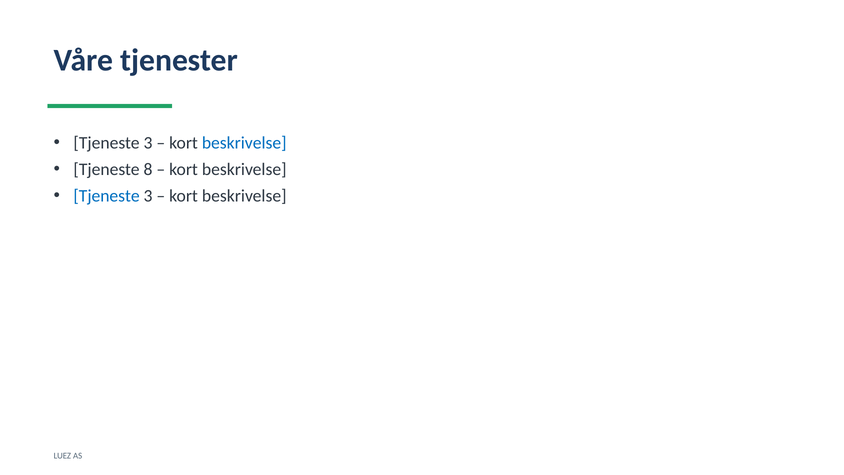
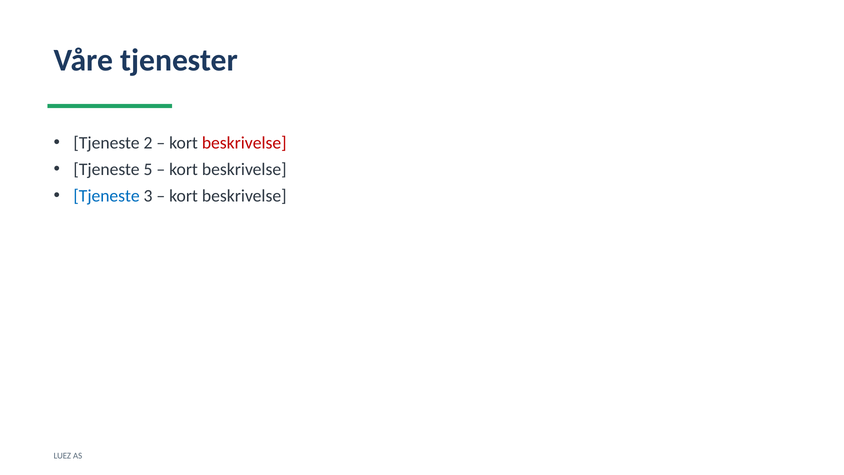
3 at (148, 143): 3 -> 2
beskrivelse at (244, 143) colour: blue -> red
8: 8 -> 5
